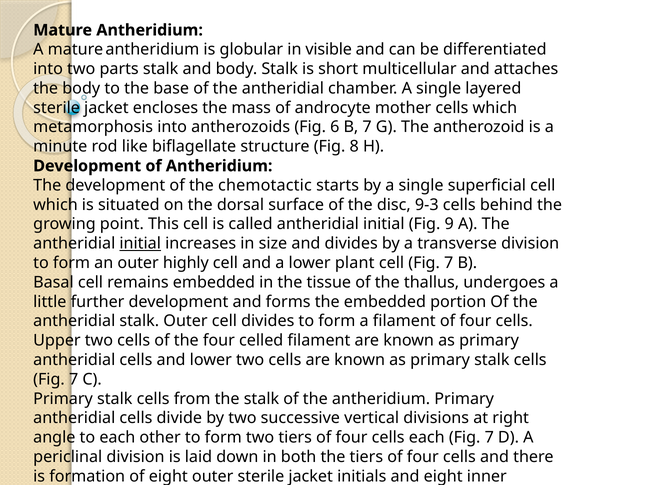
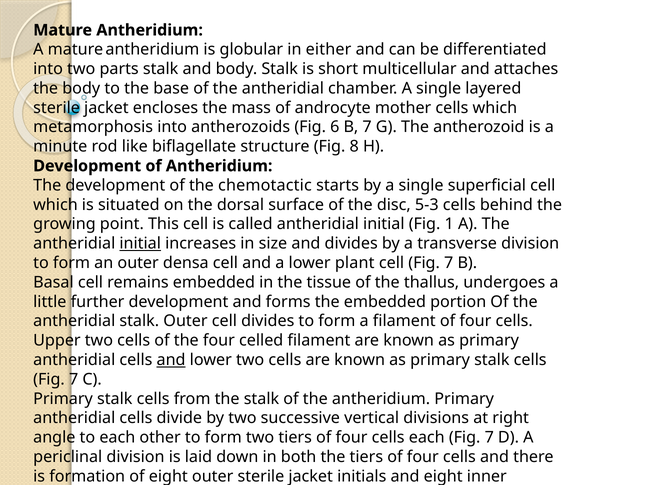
visible: visible -> either
9-3: 9-3 -> 5-3
9: 9 -> 1
highly: highly -> densa
and at (171, 360) underline: none -> present
